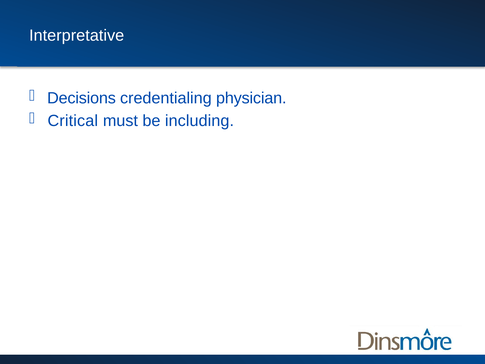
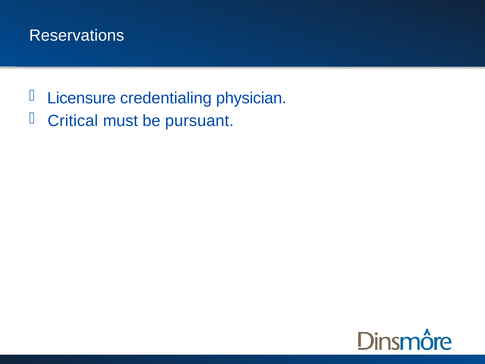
Interpretative: Interpretative -> Reservations
Decisions: Decisions -> Licensure
including: including -> pursuant
